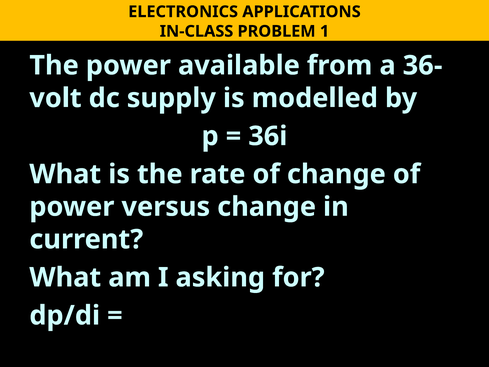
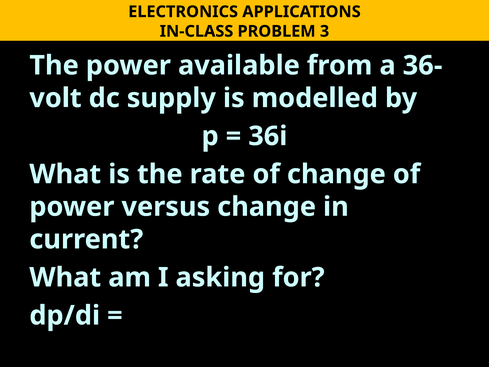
1: 1 -> 3
